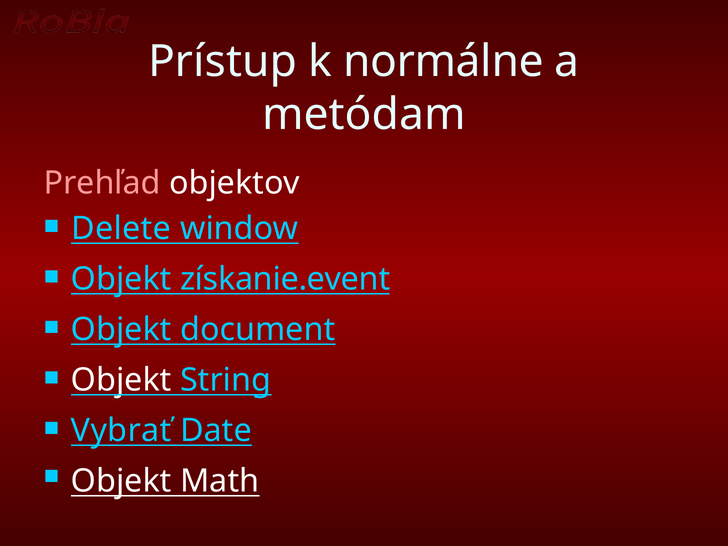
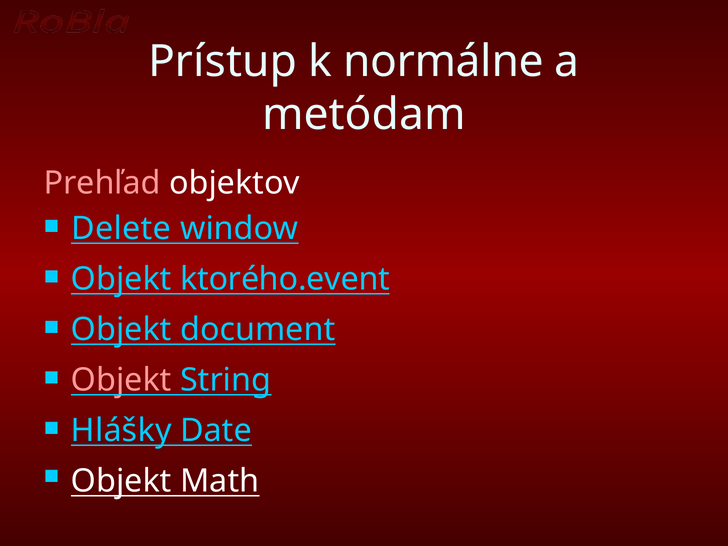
získanie.event: získanie.event -> ktorého.event
Objekt at (121, 380) colour: white -> pink
Vybrať: Vybrať -> Hlášky
